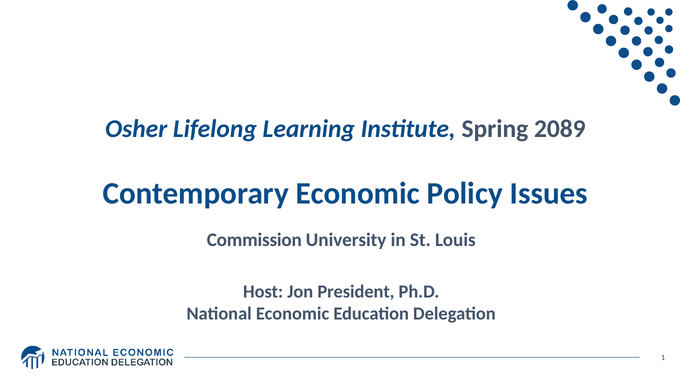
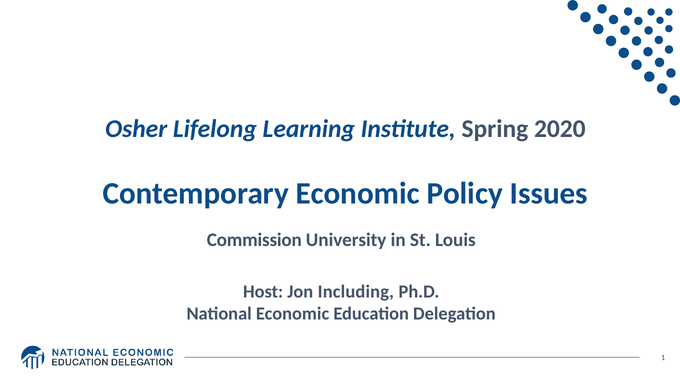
2089: 2089 -> 2020
President: President -> Including
